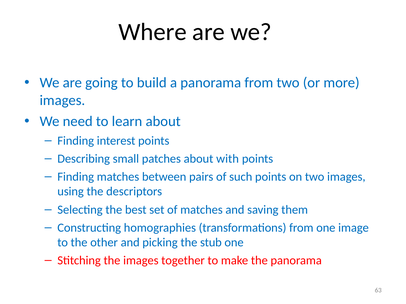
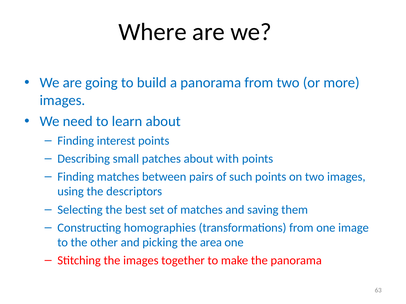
stub: stub -> area
